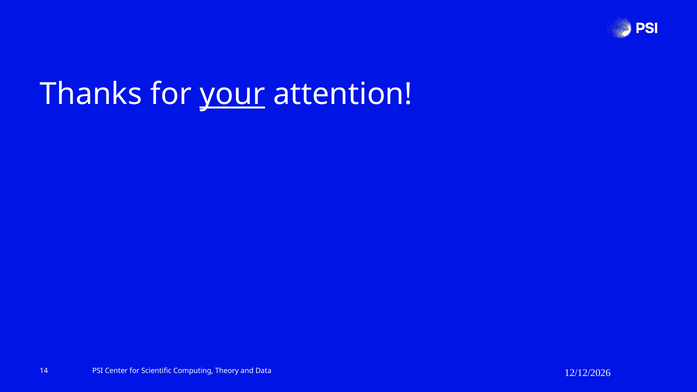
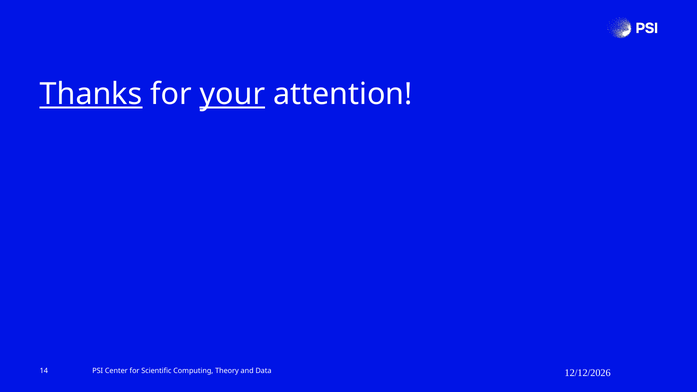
Thanks underline: none -> present
